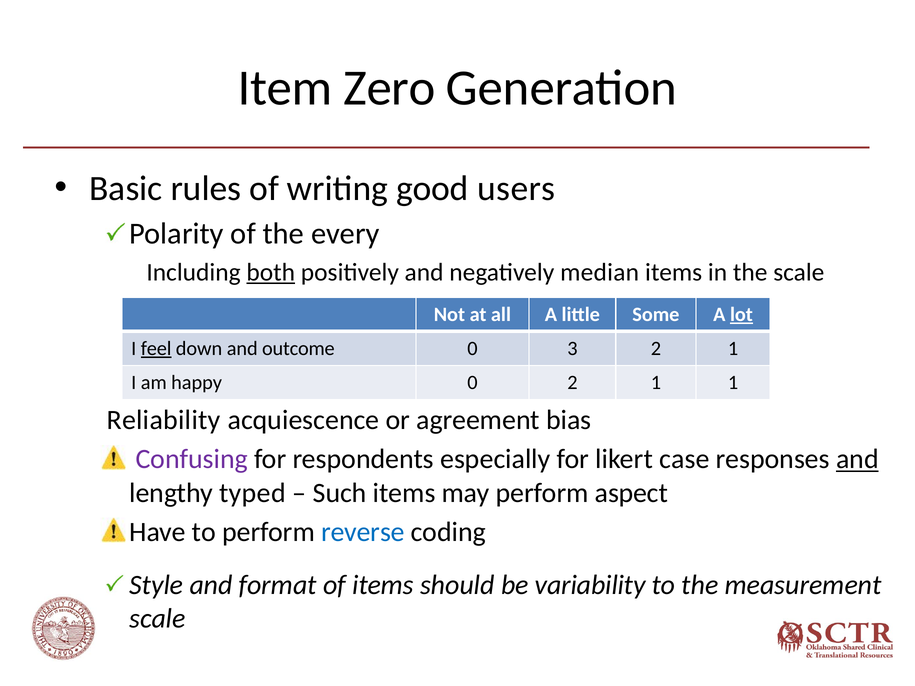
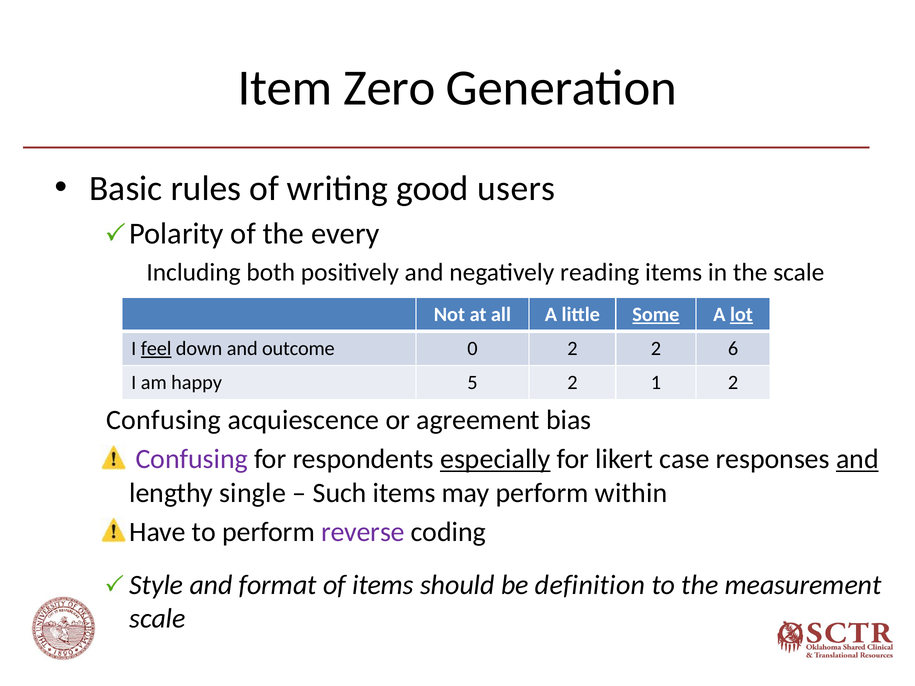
both underline: present -> none
median: median -> reading
Some underline: none -> present
0 3: 3 -> 2
1 at (733, 349): 1 -> 6
happy 0: 0 -> 5
1 1: 1 -> 2
Reliability at (164, 420): Reliability -> Confusing
especially underline: none -> present
typed: typed -> single
aspect: aspect -> within
reverse colour: blue -> purple
variability: variability -> definition
